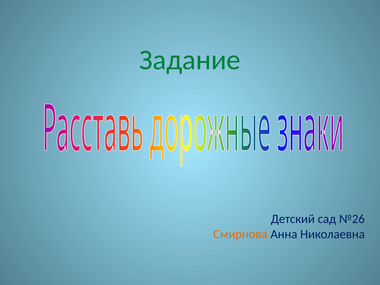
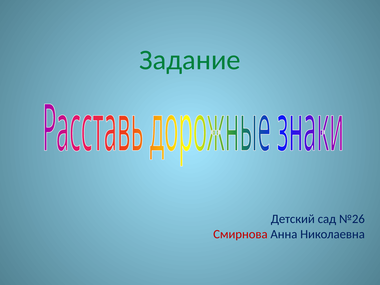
Смирнова colour: orange -> red
